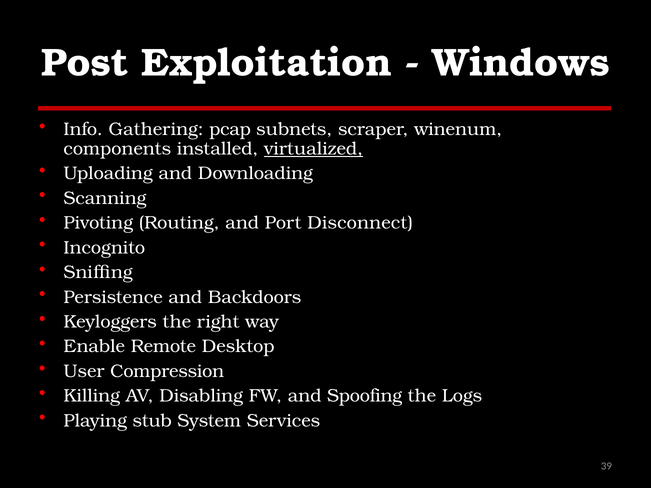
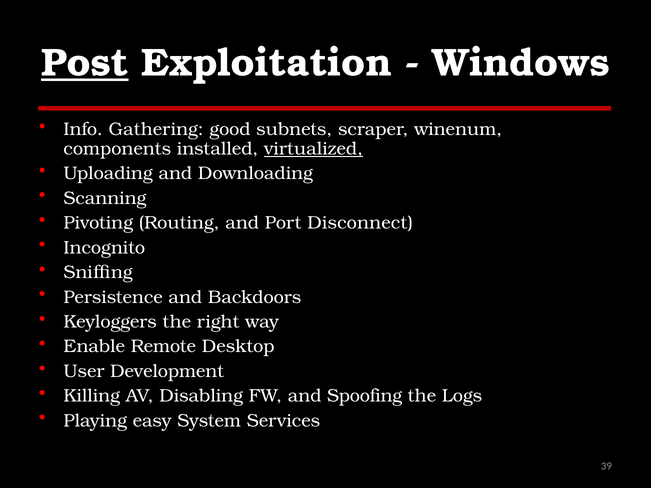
Post underline: none -> present
pcap: pcap -> good
Compression: Compression -> Development
stub: stub -> easy
